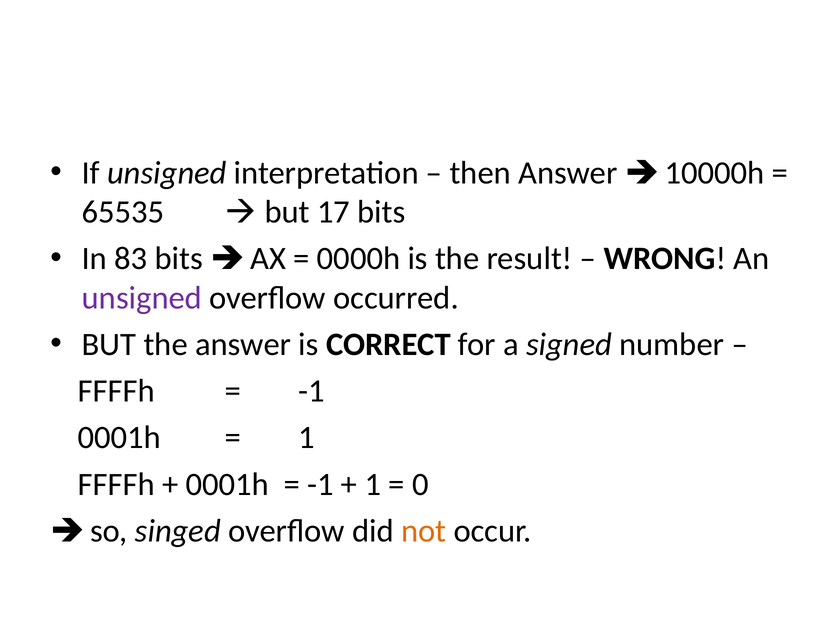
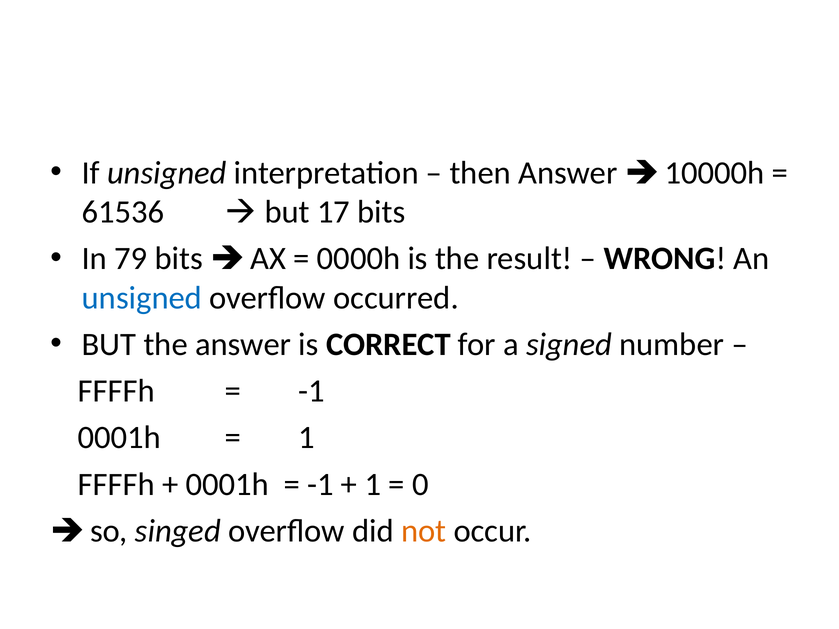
65535: 65535 -> 61536
83: 83 -> 79
unsigned at (142, 298) colour: purple -> blue
